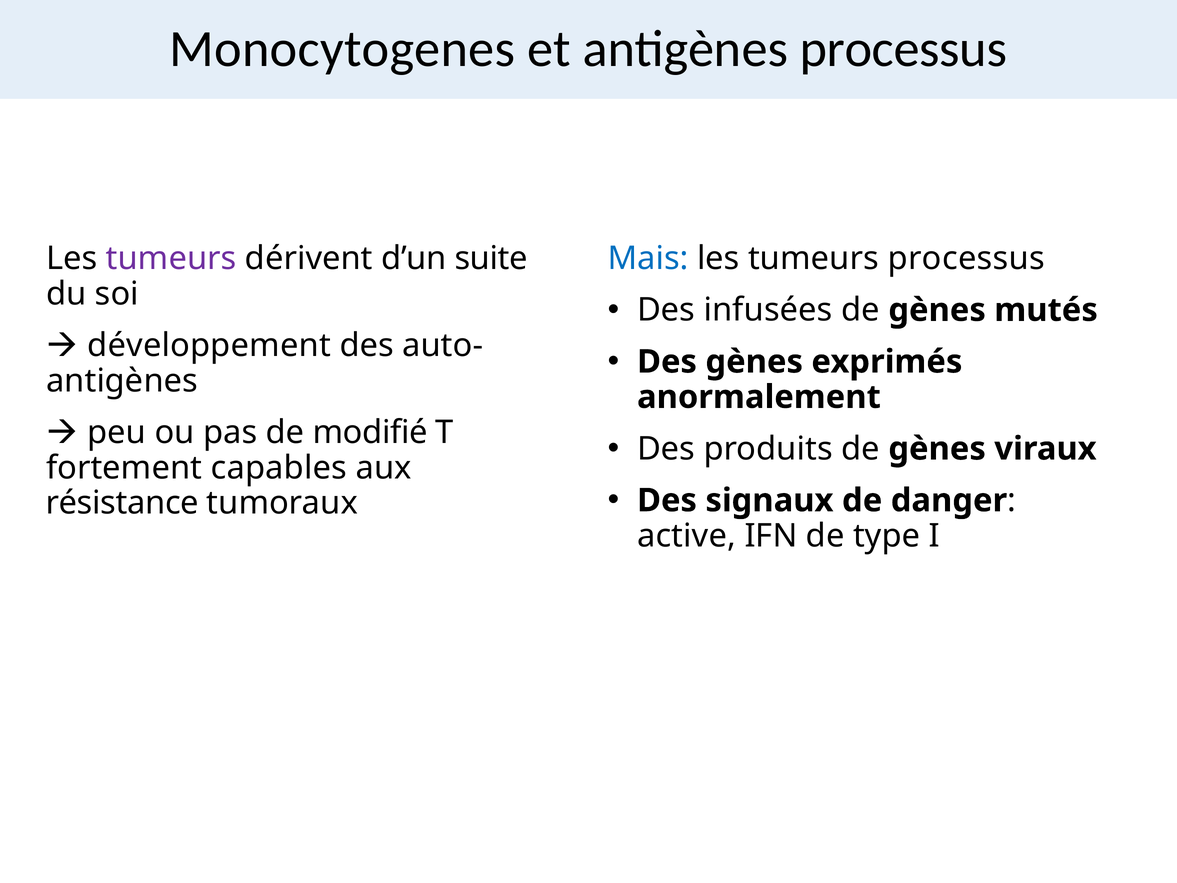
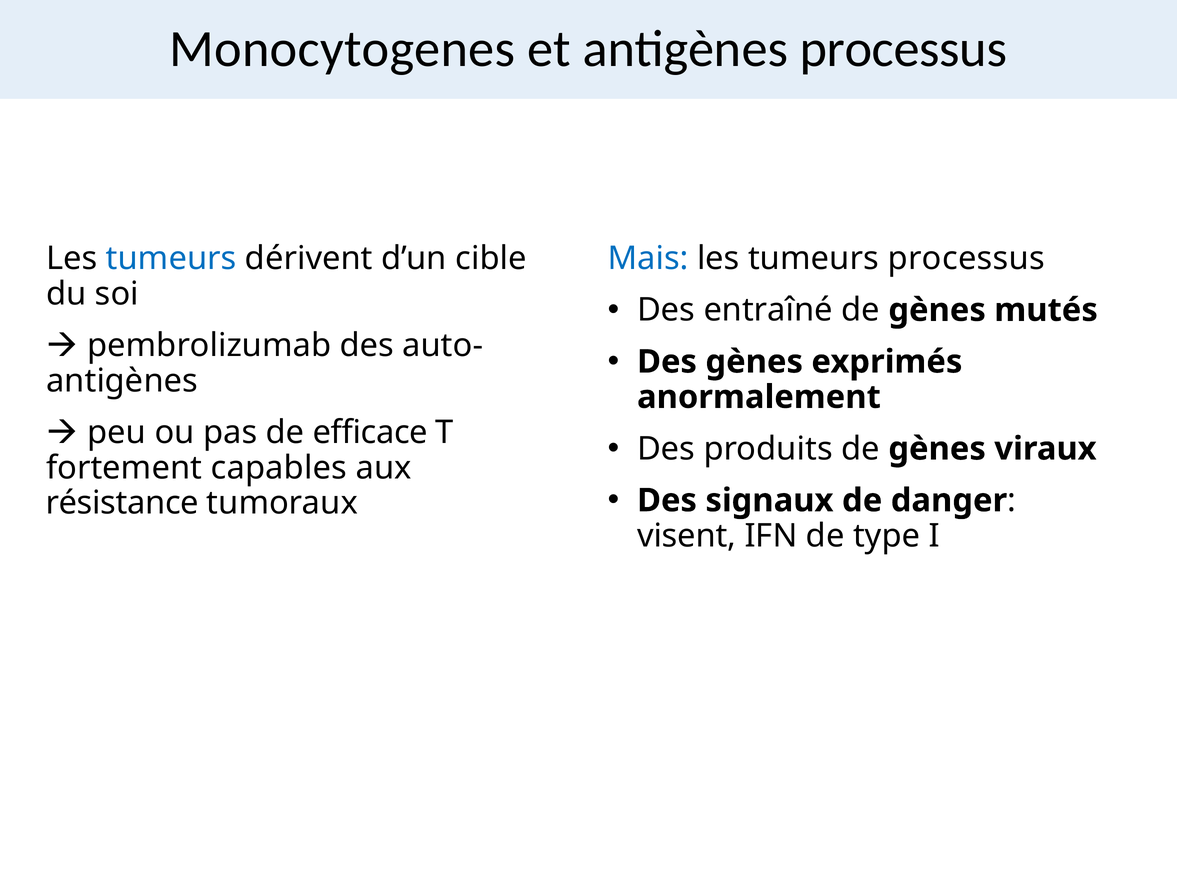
tumeurs at (171, 258) colour: purple -> blue
suite: suite -> cible
infusées: infusées -> entraîné
développement: développement -> pembrolizumab
modifié: modifié -> efficace
active: active -> visent
